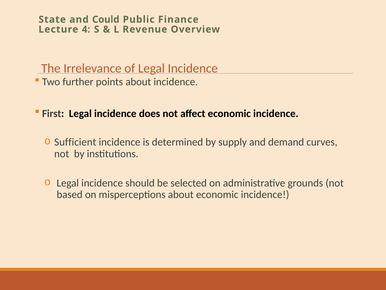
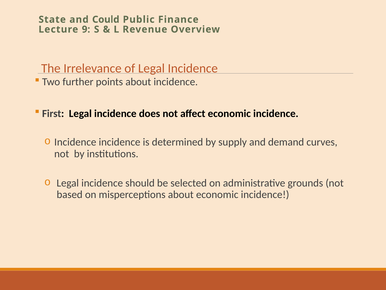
4: 4 -> 9
Sufficient at (75, 142): Sufficient -> Incidence
